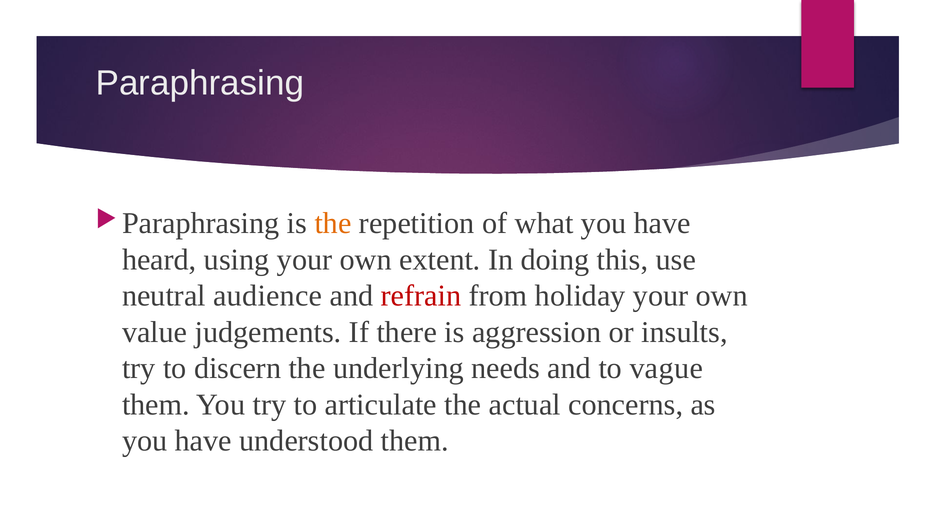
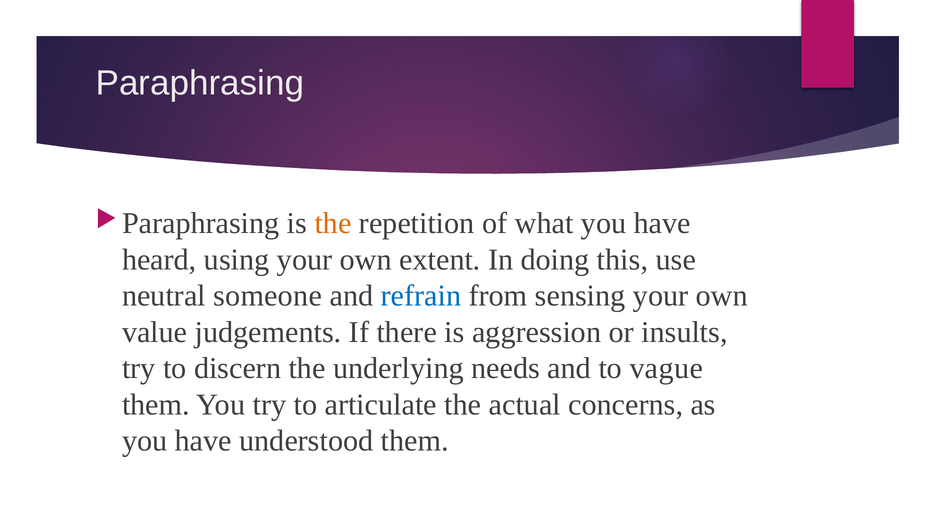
audience: audience -> someone
refrain colour: red -> blue
holiday: holiday -> sensing
